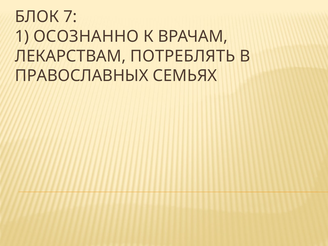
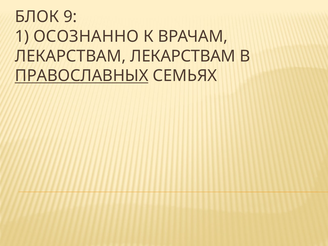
7: 7 -> 9
ЛЕКАРСТВАМ ПОТРЕБЛЯТЬ: ПОТРЕБЛЯТЬ -> ЛЕКАРСТВАМ
ПРАВОСЛАВНЫХ underline: none -> present
